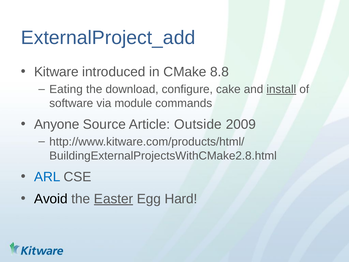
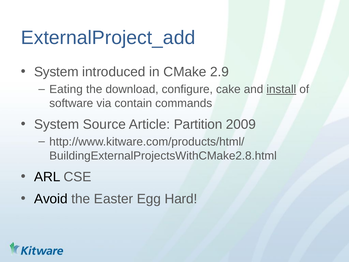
Kitware at (56, 72): Kitware -> System
8.8: 8.8 -> 2.9
module: module -> contain
Anyone at (57, 124): Anyone -> System
Outside: Outside -> Partition
ARL colour: blue -> black
Easter underline: present -> none
